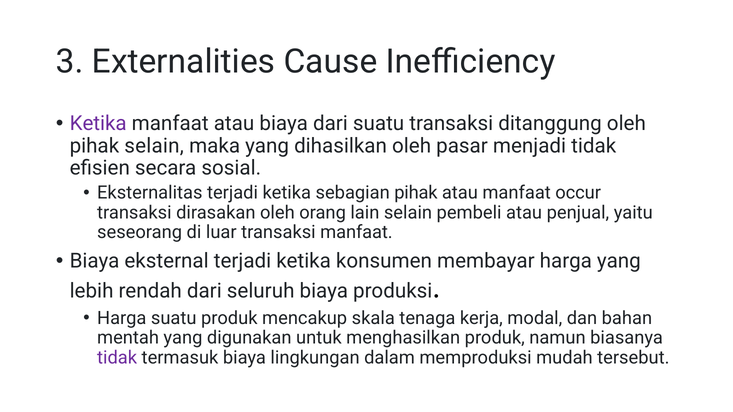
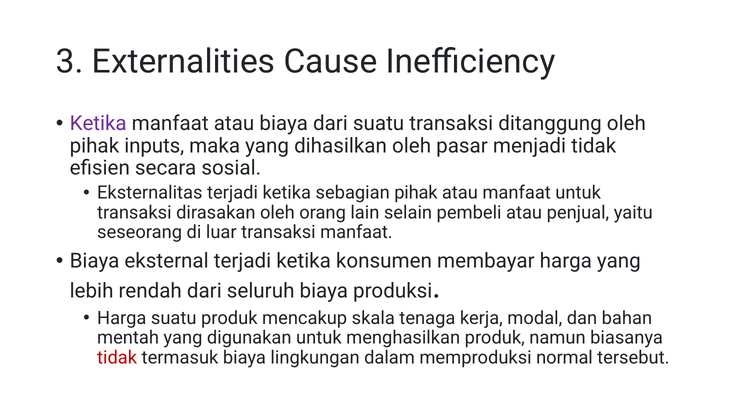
pihak selain: selain -> inputs
manfaat occur: occur -> untuk
tidak at (117, 358) colour: purple -> red
mudah: mudah -> normal
